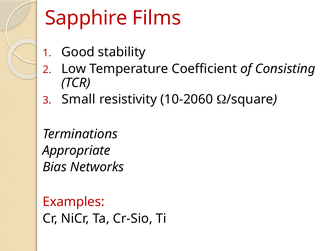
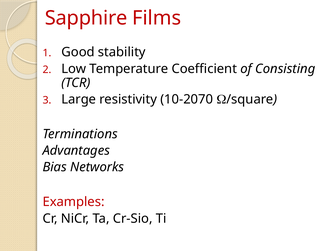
Small: Small -> Large
10-2060: 10-2060 -> 10-2070
Appropriate: Appropriate -> Advantages
